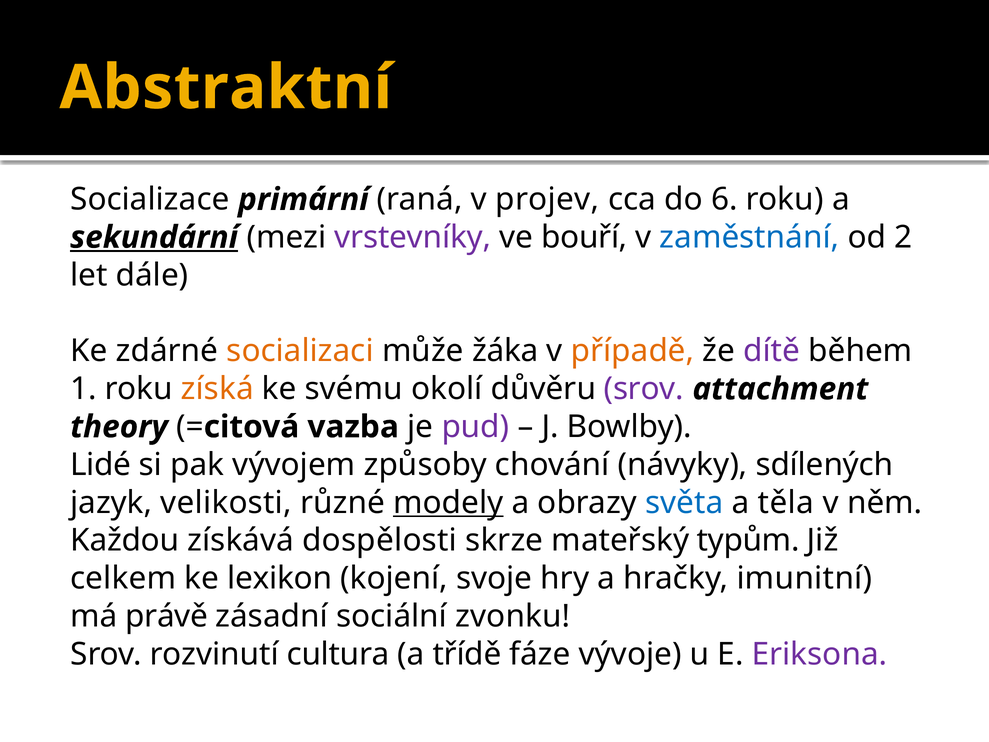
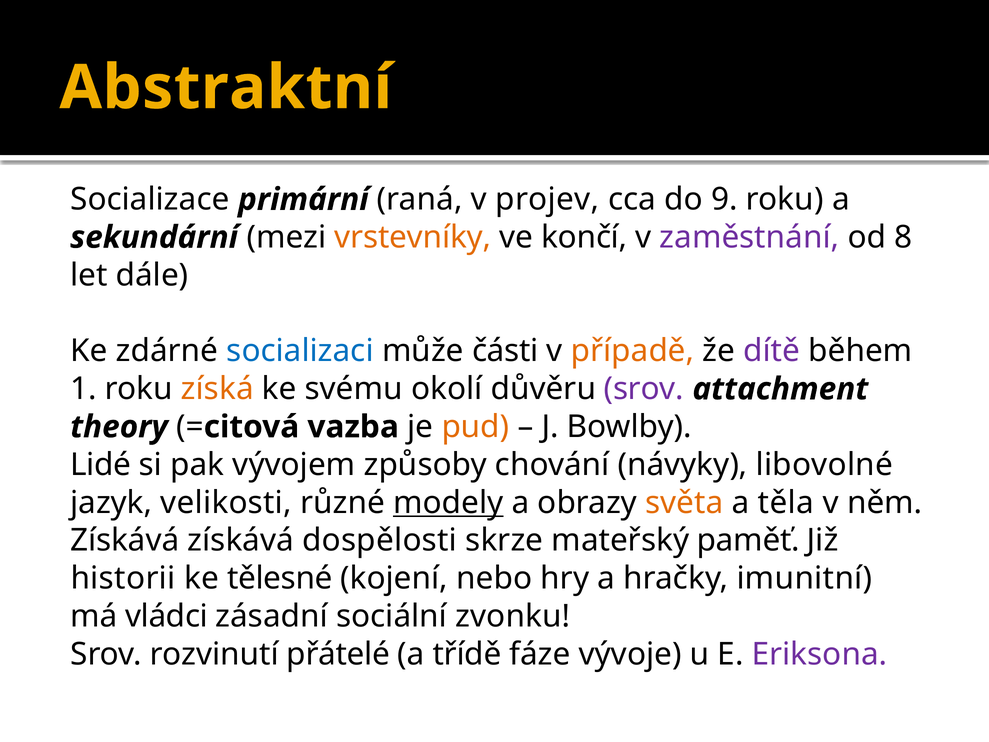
6: 6 -> 9
sekundární underline: present -> none
vrstevníky colour: purple -> orange
bouří: bouří -> končí
zaměstnání colour: blue -> purple
2: 2 -> 8
socializaci colour: orange -> blue
žáka: žáka -> části
pud colour: purple -> orange
sdílených: sdílených -> libovolné
světa colour: blue -> orange
Každou at (125, 540): Každou -> Získává
typům: typům -> paměť
celkem: celkem -> historii
lexikon: lexikon -> tělesné
svoje: svoje -> nebo
právě: právě -> vládci
cultura: cultura -> přátelé
